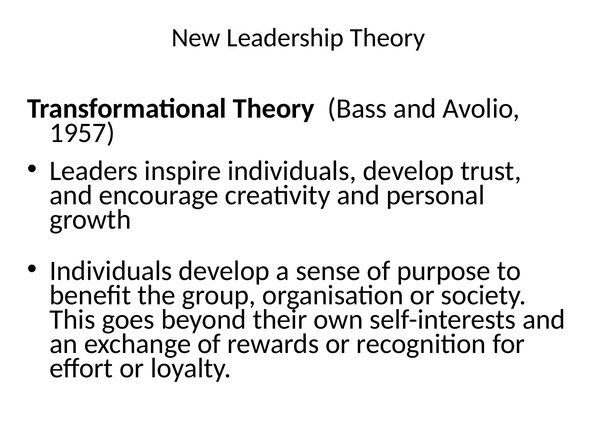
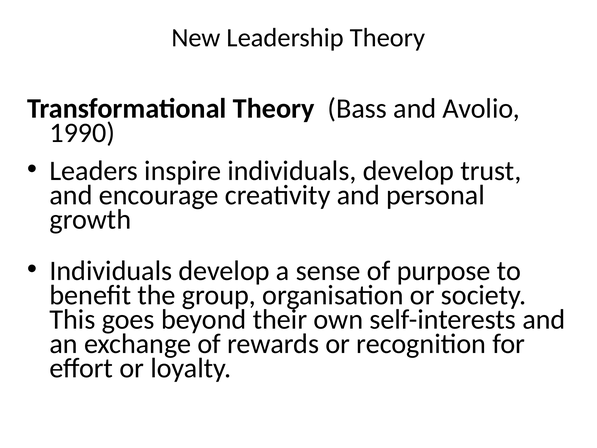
1957: 1957 -> 1990
